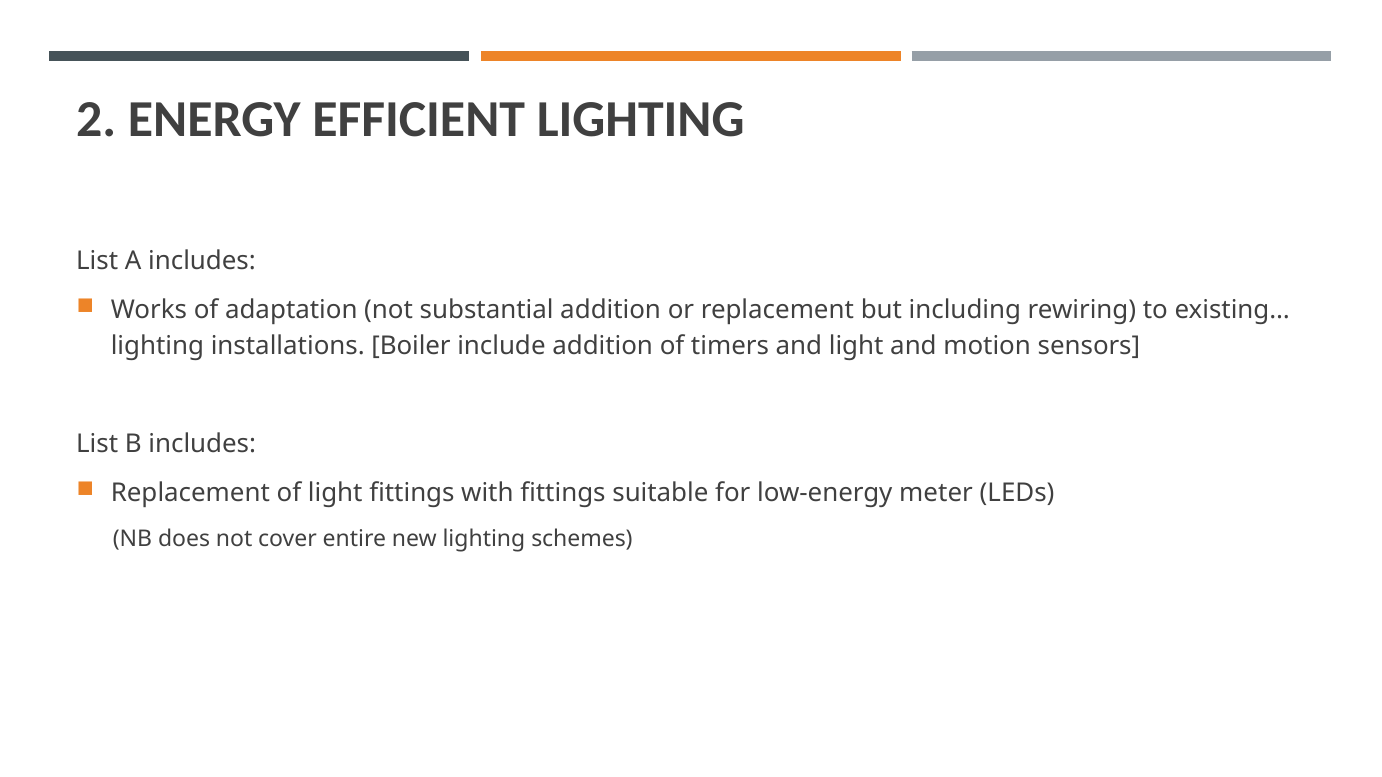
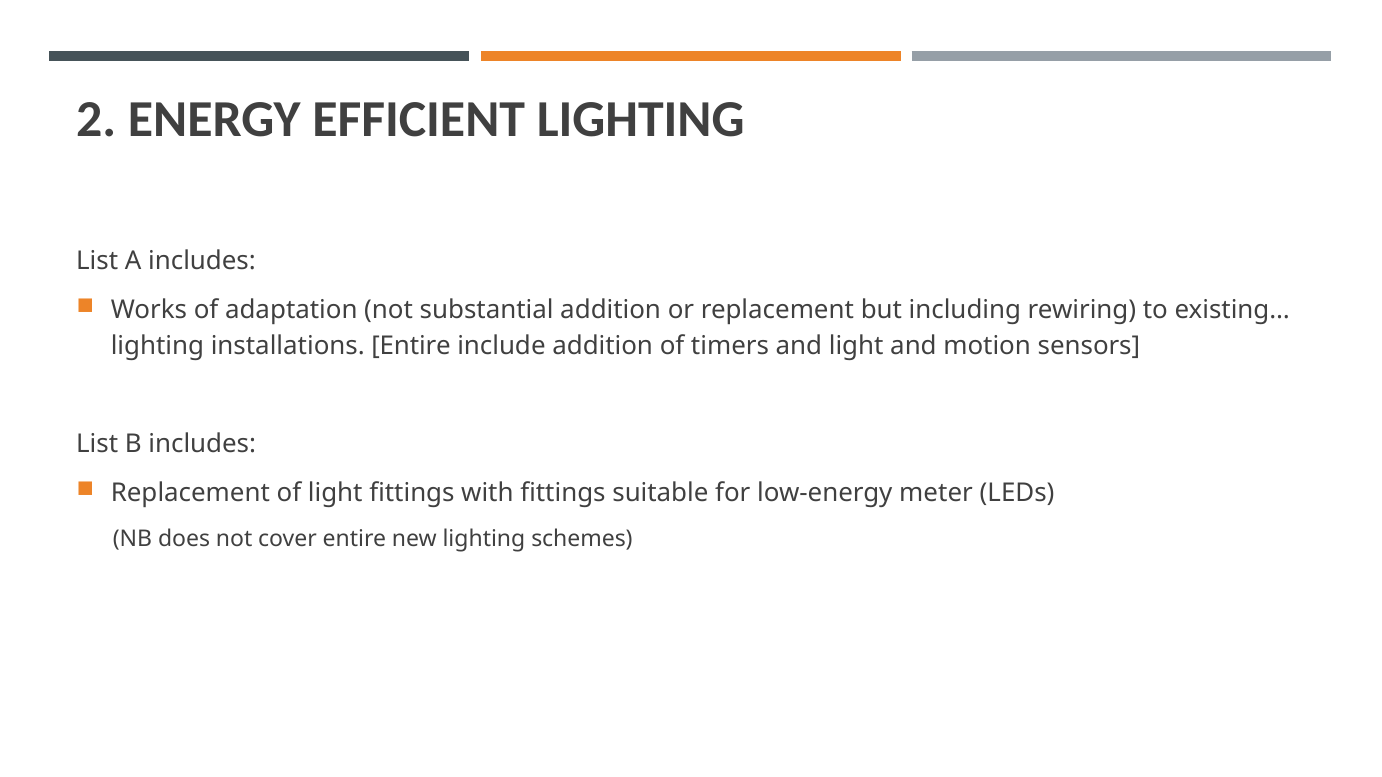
installations Boiler: Boiler -> Entire
